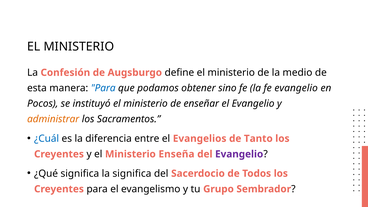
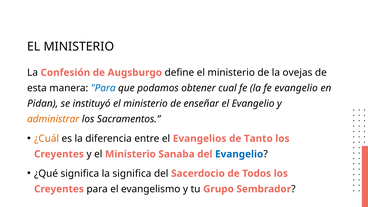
medio: medio -> ovejas
sino: sino -> cual
Pocos: Pocos -> Pidan
¿Cuál colour: blue -> orange
Enseña: Enseña -> Sanaba
Evangelio at (239, 154) colour: purple -> blue
